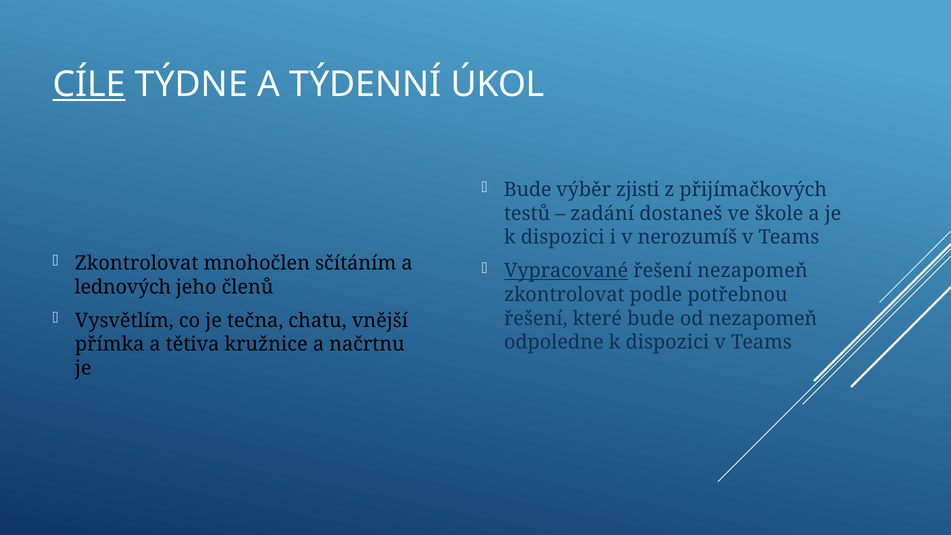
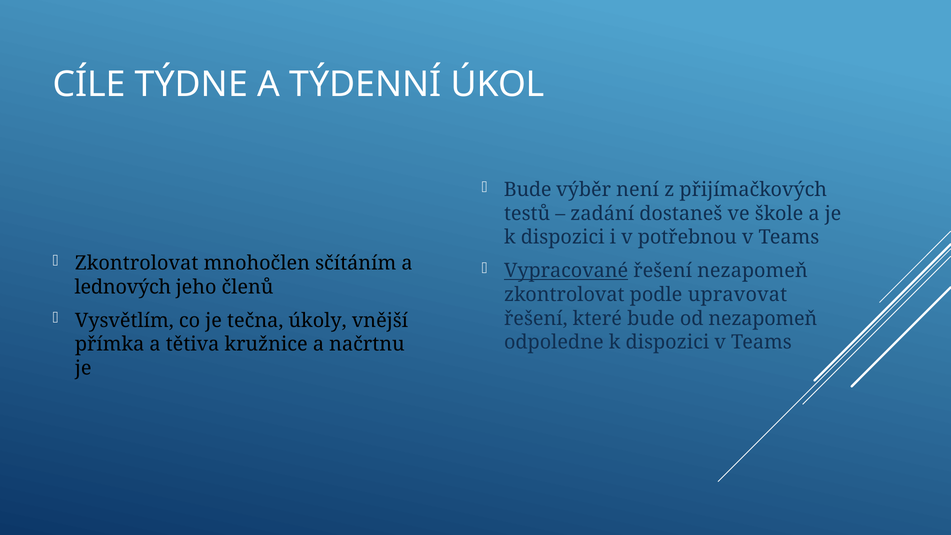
CÍLE underline: present -> none
zjisti: zjisti -> není
nerozumíš: nerozumíš -> potřebnou
potřebnou: potřebnou -> upravovat
chatu: chatu -> úkoly
